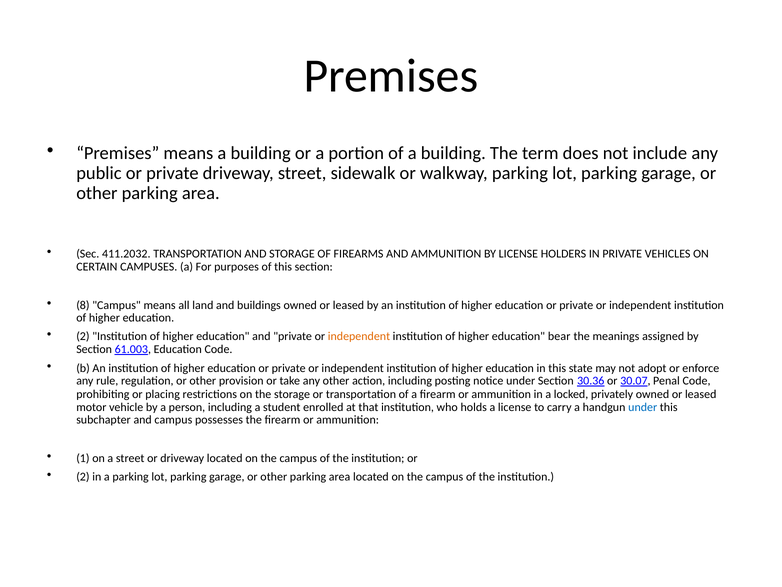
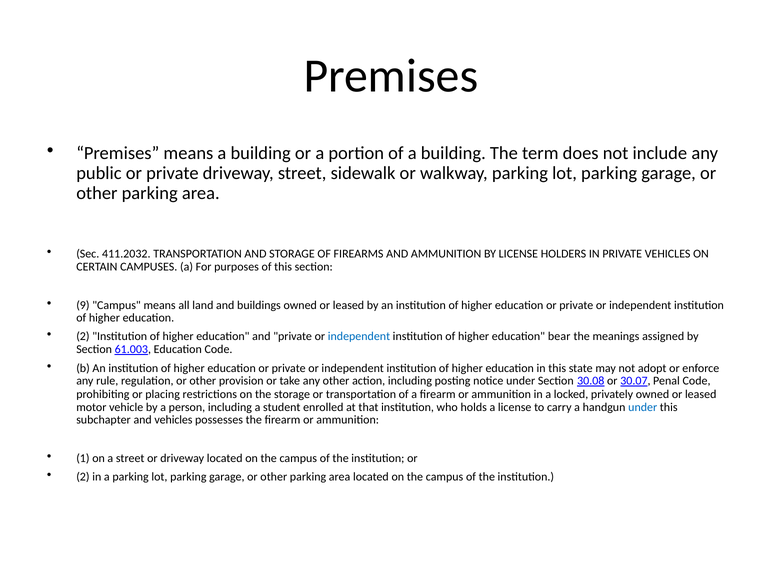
8: 8 -> 9
independent at (359, 336) colour: orange -> blue
30.36: 30.36 -> 30.08
and campus: campus -> vehicles
